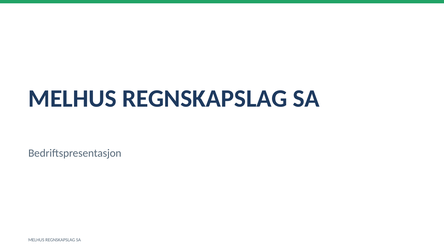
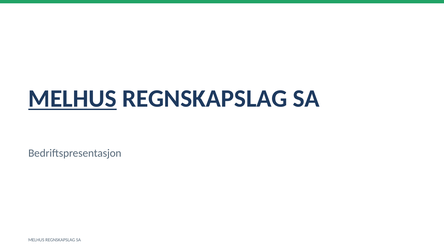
MELHUS at (72, 98) underline: none -> present
